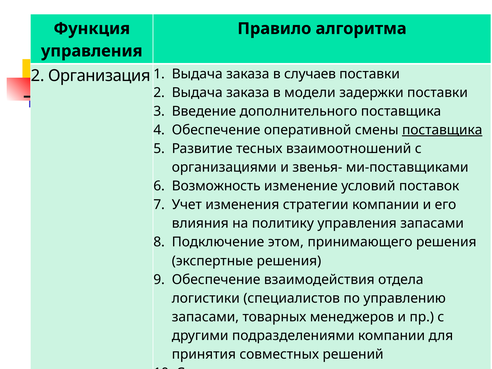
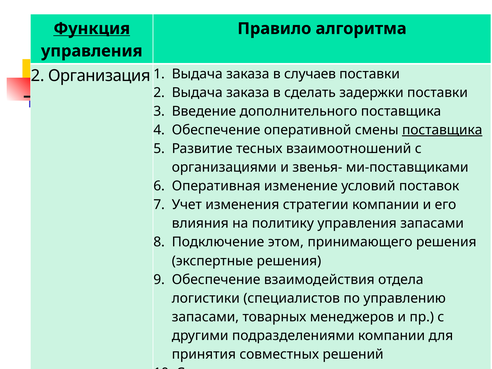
Функция underline: none -> present
модели: модели -> сделать
Возможность: Возможность -> Оперативная
